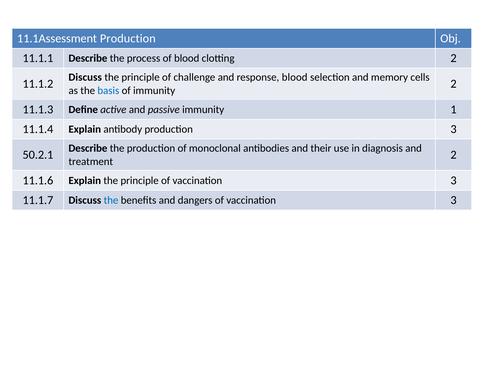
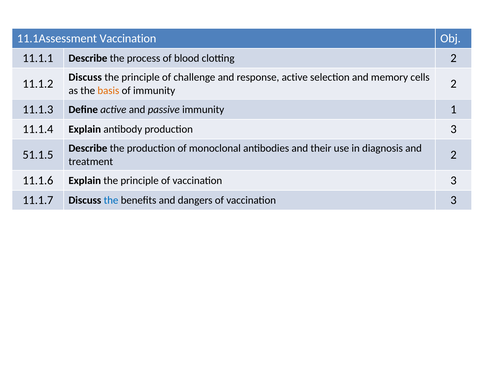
11.1Assessment Production: Production -> Vaccination
response blood: blood -> active
basis colour: blue -> orange
50.2.1: 50.2.1 -> 51.1.5
